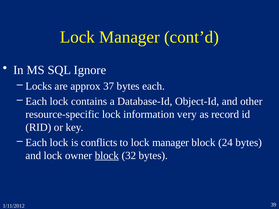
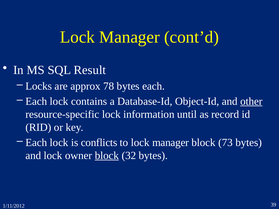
Ignore: Ignore -> Result
37: 37 -> 78
other underline: none -> present
very: very -> until
24: 24 -> 73
